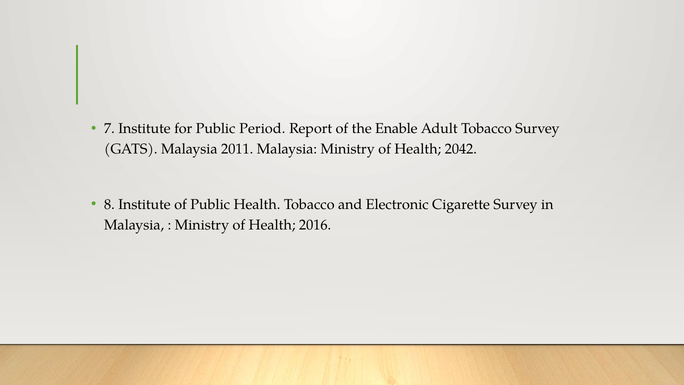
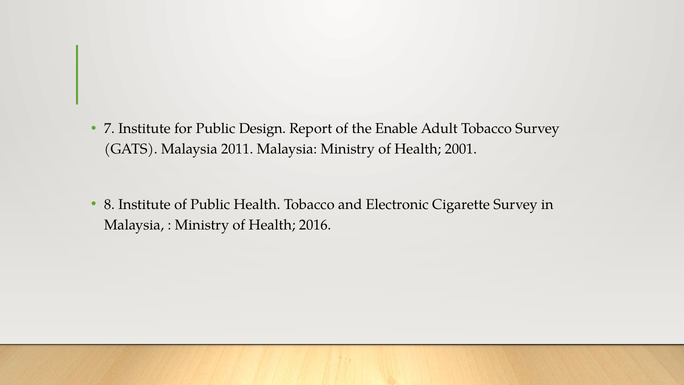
Period: Period -> Design
2042: 2042 -> 2001
